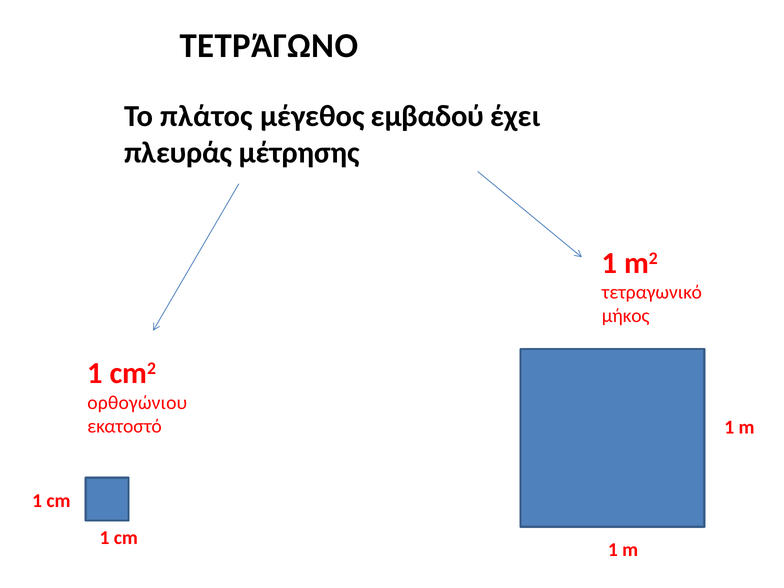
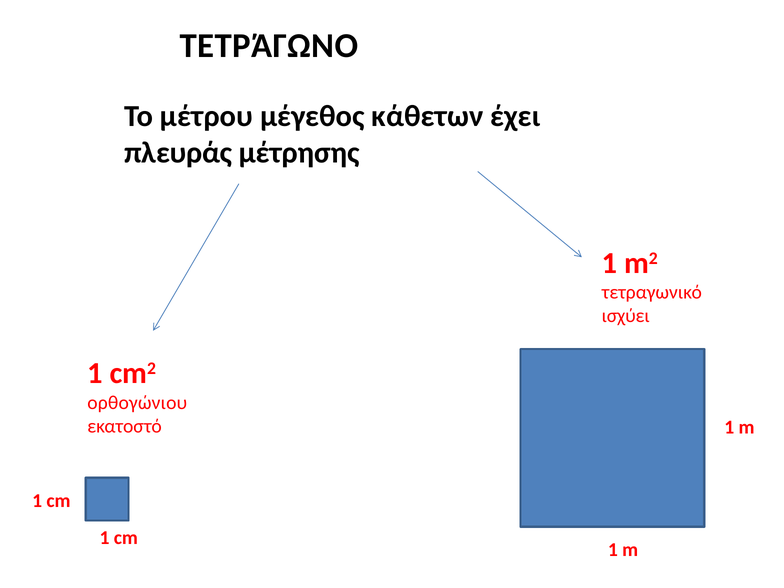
πλάτος: πλάτος -> μέτρου
εμβαδού: εμβαδού -> κάθετων
μήκος: μήκος -> ισχύει
